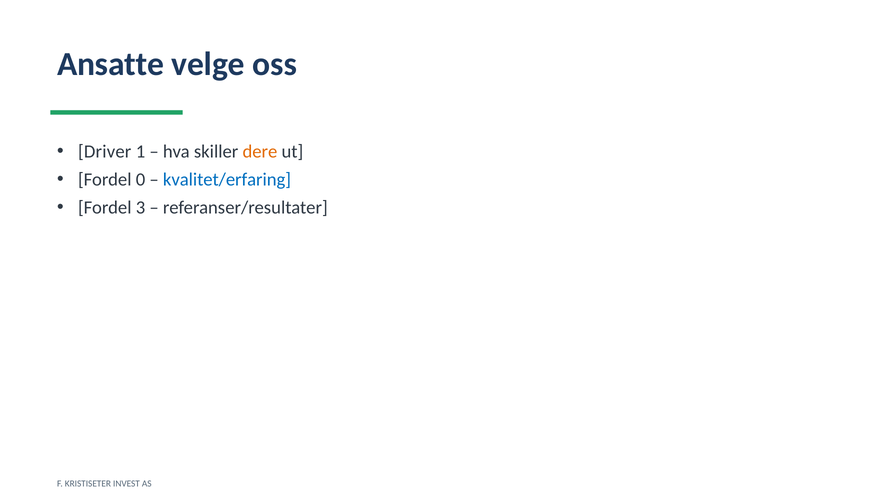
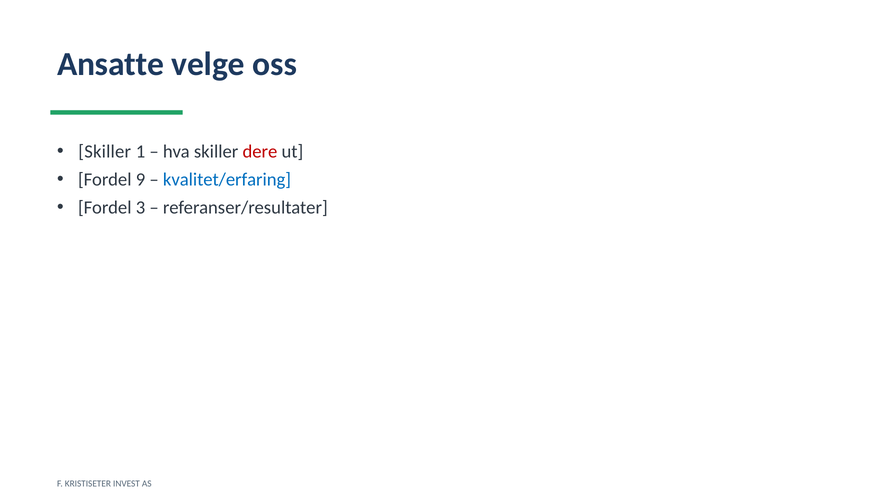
Driver at (105, 152): Driver -> Skiller
dere colour: orange -> red
0: 0 -> 9
